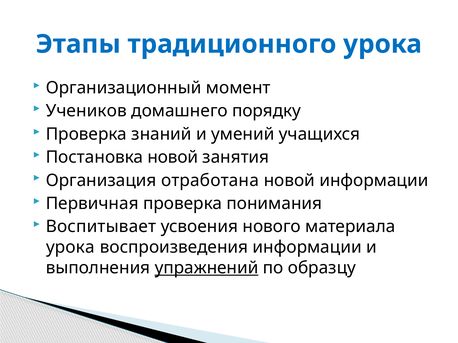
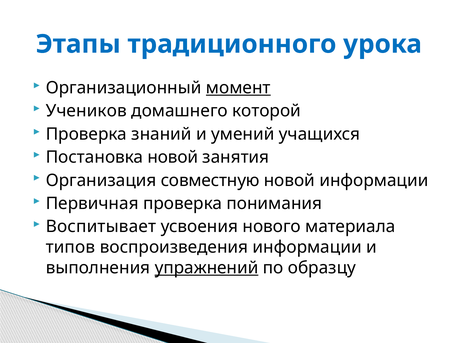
момент underline: none -> present
порядку: порядку -> которой
отработана: отработана -> совместную
урока at (70, 248): урока -> типов
